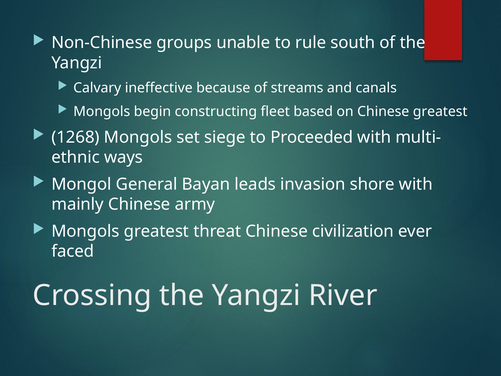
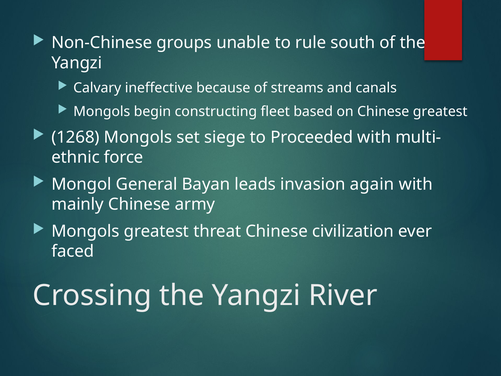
ways: ways -> force
shore: shore -> again
